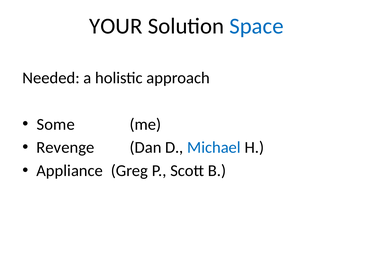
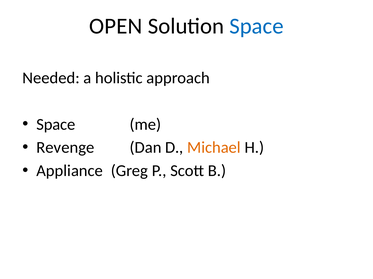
YOUR: YOUR -> OPEN
Some at (56, 125): Some -> Space
Michael colour: blue -> orange
